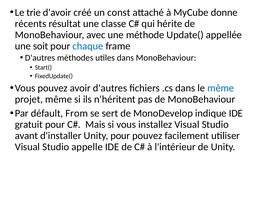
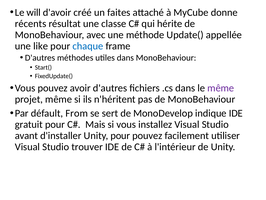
trie: trie -> will
const: const -> faites
soit: soit -> like
même at (221, 88) colour: blue -> purple
appelle: appelle -> trouver
